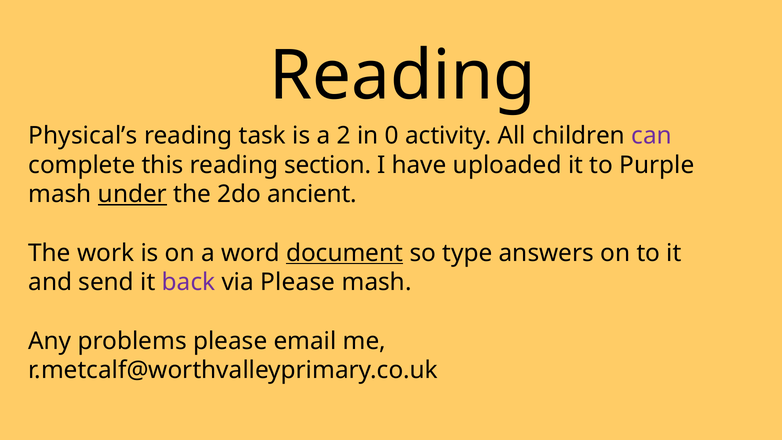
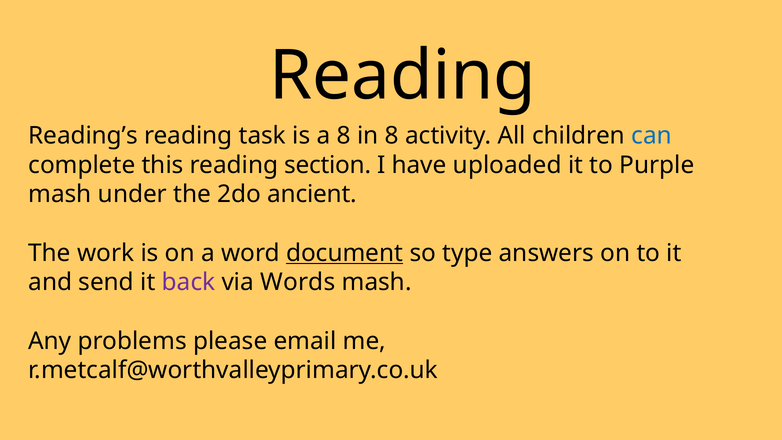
Physical’s: Physical’s -> Reading’s
a 2: 2 -> 8
in 0: 0 -> 8
can colour: purple -> blue
under underline: present -> none
via Please: Please -> Words
